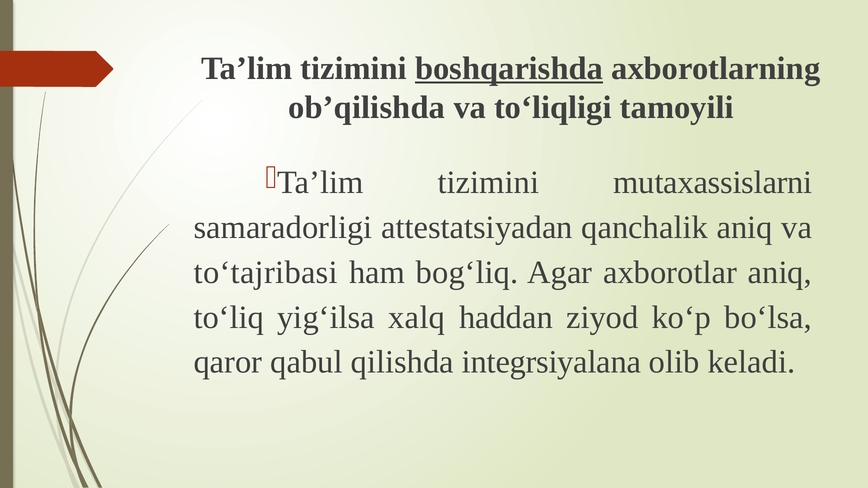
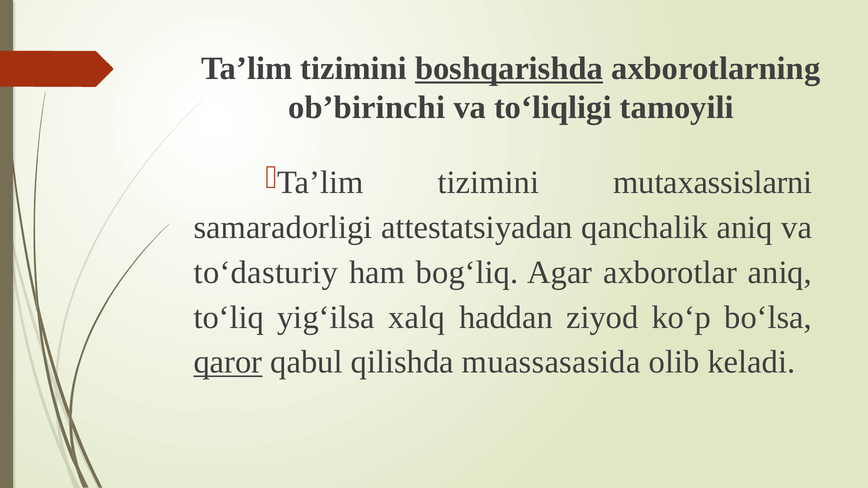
ob’qilishda: ob’qilishda -> ob’birinchi
to‘tajribasi: to‘tajribasi -> to‘dasturiy
qaror underline: none -> present
integrsiyalana: integrsiyalana -> muassasasida
